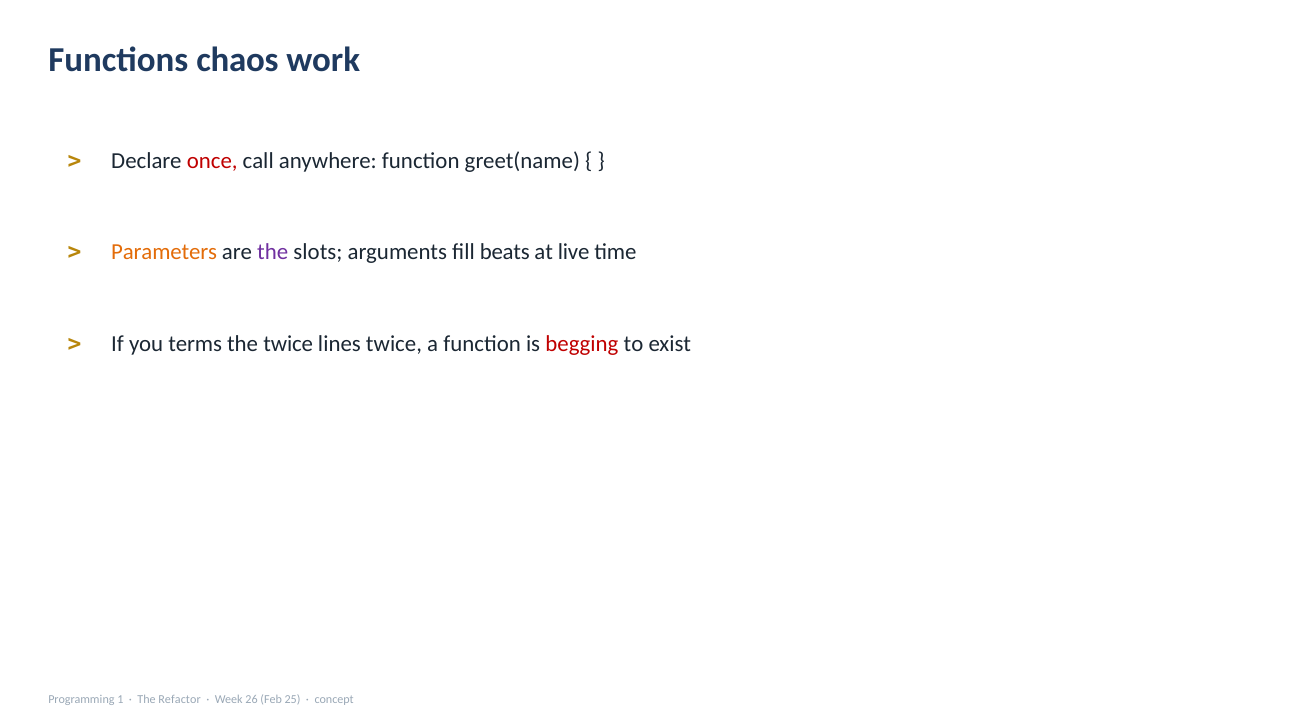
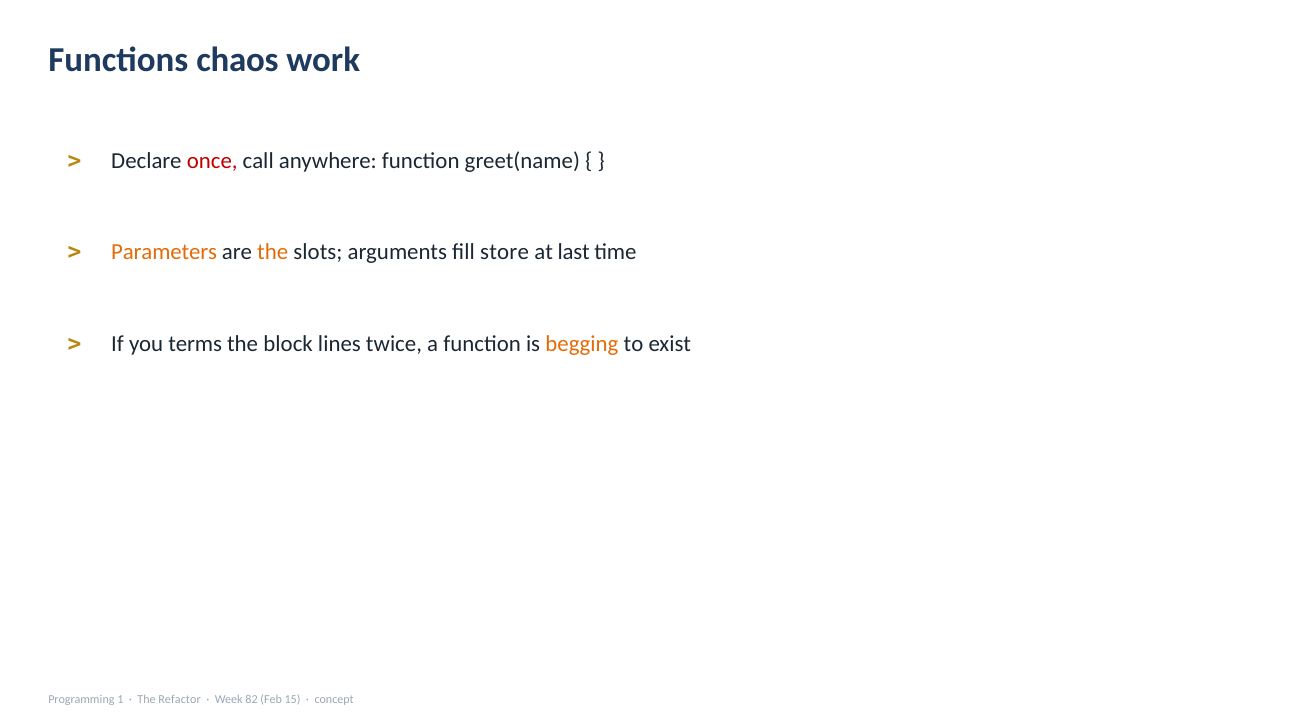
the at (273, 252) colour: purple -> orange
beats: beats -> store
live: live -> last
the twice: twice -> block
begging colour: red -> orange
26: 26 -> 82
25: 25 -> 15
